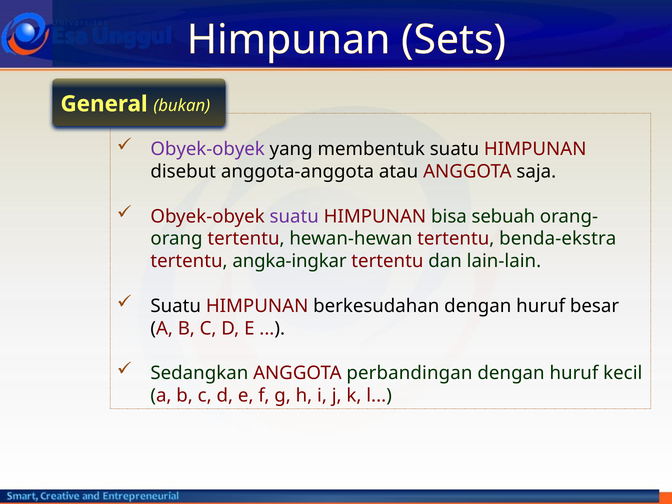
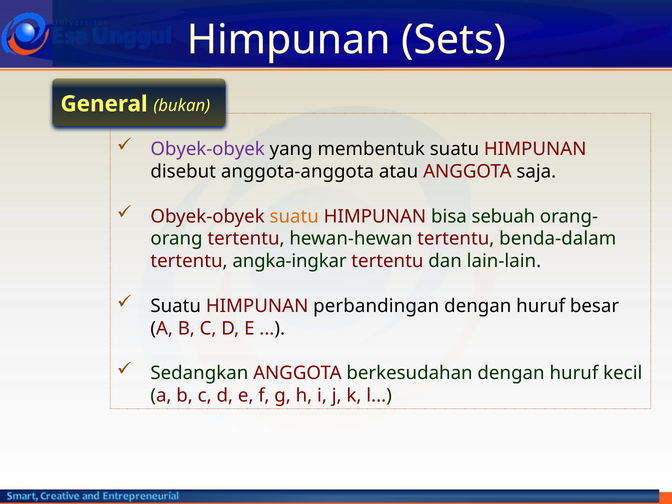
suatu at (294, 216) colour: purple -> orange
benda-ekstra: benda-ekstra -> benda-dalam
berkesudahan: berkesudahan -> perbandingan
perbandingan: perbandingan -> berkesudahan
